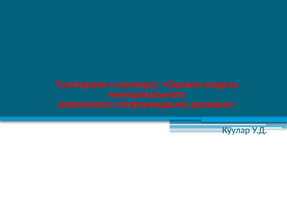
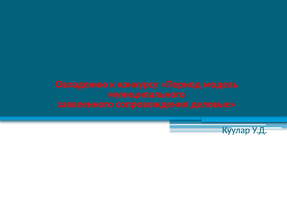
Тьюторами: Тьюторами -> Овладению
Оценки: Оценки -> Период
